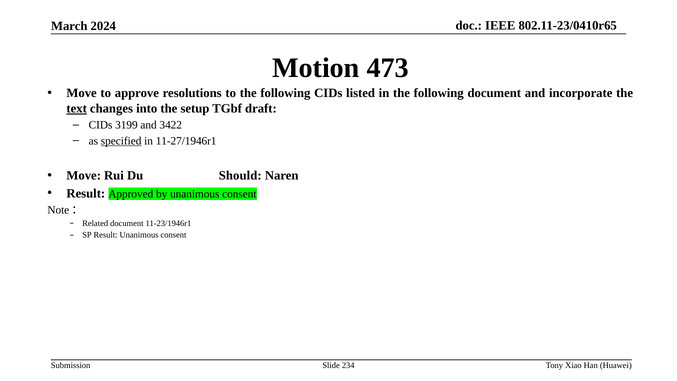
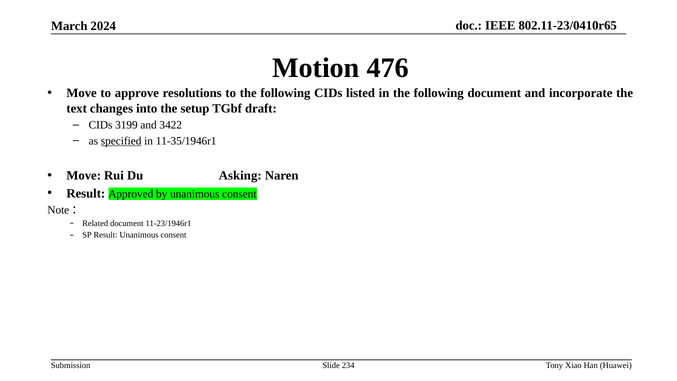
473: 473 -> 476
text underline: present -> none
11-27/1946r1: 11-27/1946r1 -> 11-35/1946r1
Should: Should -> Asking
